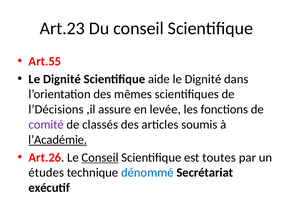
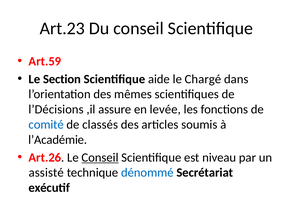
Art.55: Art.55 -> Art.59
Dignité at (62, 79): Dignité -> Section
aide le Dignité: Dignité -> Chargé
comité colour: purple -> blue
l’Académie underline: present -> none
toutes: toutes -> niveau
études: études -> assisté
